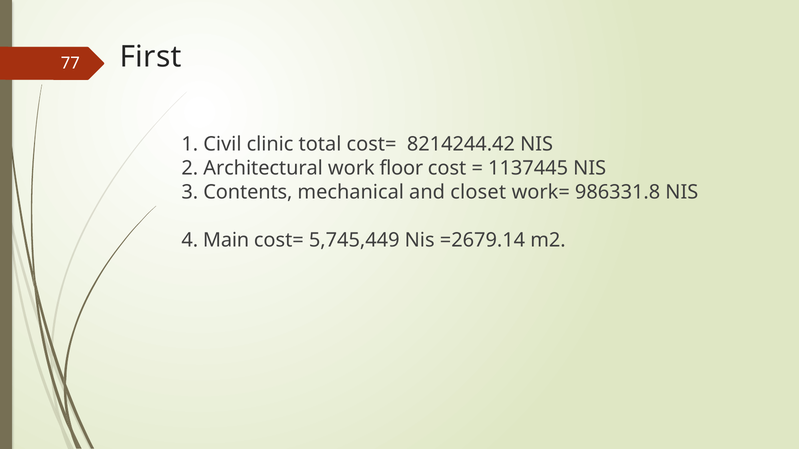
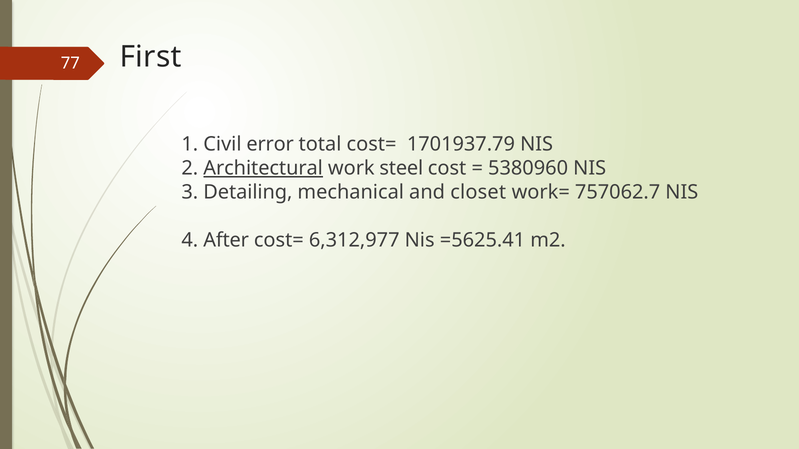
clinic: clinic -> error
8214244.42: 8214244.42 -> 1701937.79
Architectural underline: none -> present
floor: floor -> steel
1137445: 1137445 -> 5380960
Contents: Contents -> Detailing
986331.8: 986331.8 -> 757062.7
Main: Main -> After
5,745,449: 5,745,449 -> 6,312,977
=2679.14: =2679.14 -> =5625.41
